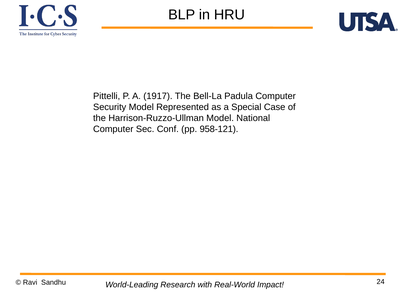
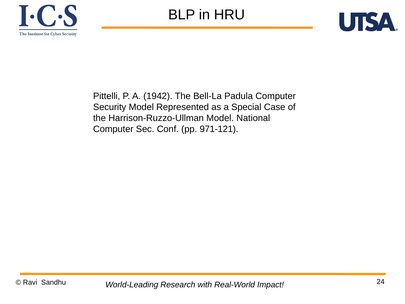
1917: 1917 -> 1942
958-121: 958-121 -> 971-121
